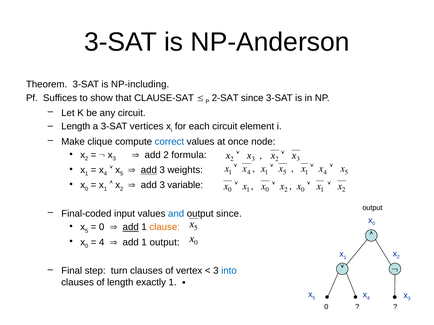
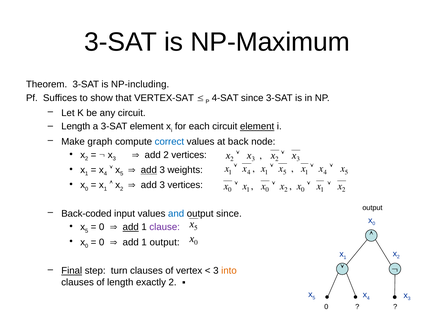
NP-Anderson: NP-Anderson -> NP-Maximum
CLAUSE-SAT: CLAUSE-SAT -> VERTEX-SAT
2-SAT: 2-SAT -> 4-SAT
3-SAT vertices: vertices -> element
element at (257, 127) underline: none -> present
clique: clique -> graph
once: once -> back
2 formula: formula -> vertices
3 variable: variable -> vertices
Final-coded: Final-coded -> Back-coded
clause colour: orange -> purple
4 at (102, 243): 4 -> 0
Final underline: none -> present
into colour: blue -> orange
1 at (173, 283): 1 -> 2
